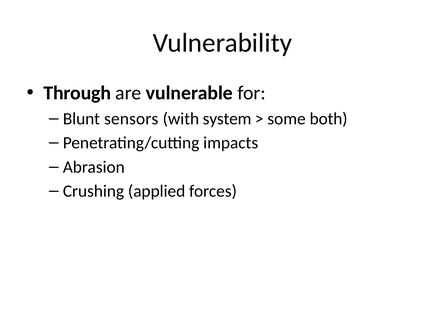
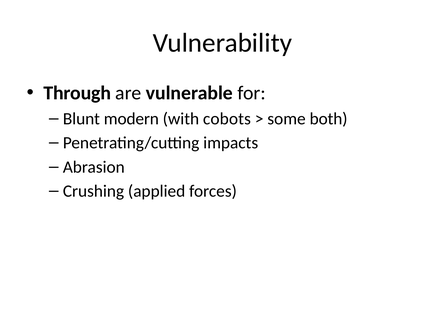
sensors: sensors -> modern
system: system -> cobots
